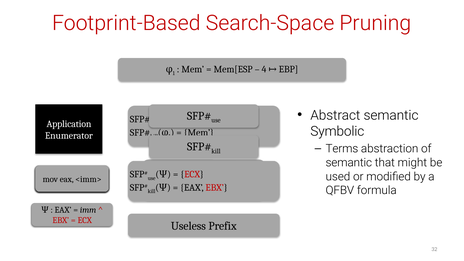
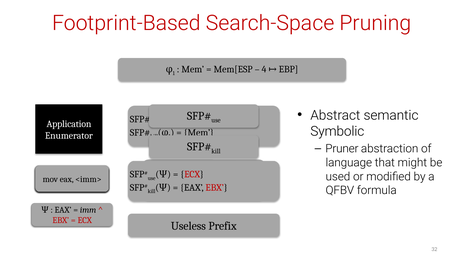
Terms: Terms -> Pruner
semantic at (349, 163): semantic -> language
